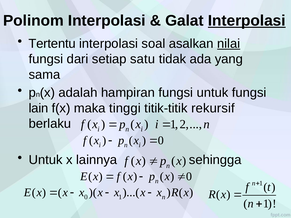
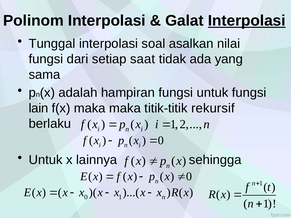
Tertentu: Tertentu -> Tunggal
nilai underline: present -> none
satu: satu -> saat
maka tinggi: tinggi -> maka
